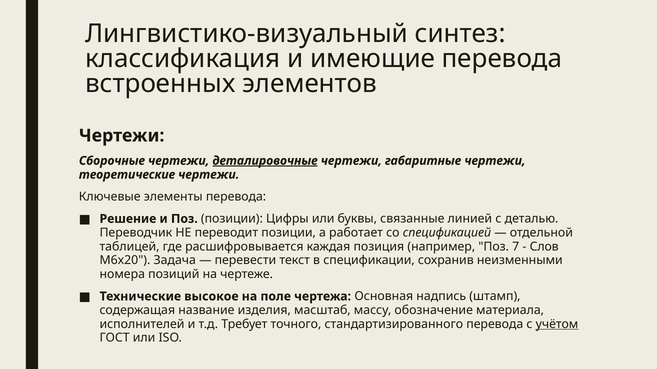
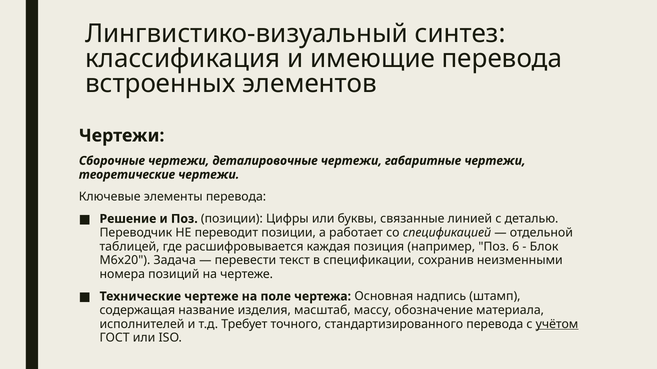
деталировочные underline: present -> none
7: 7 -> 6
Слов: Слов -> Блок
Технические высокое: высокое -> чертеже
